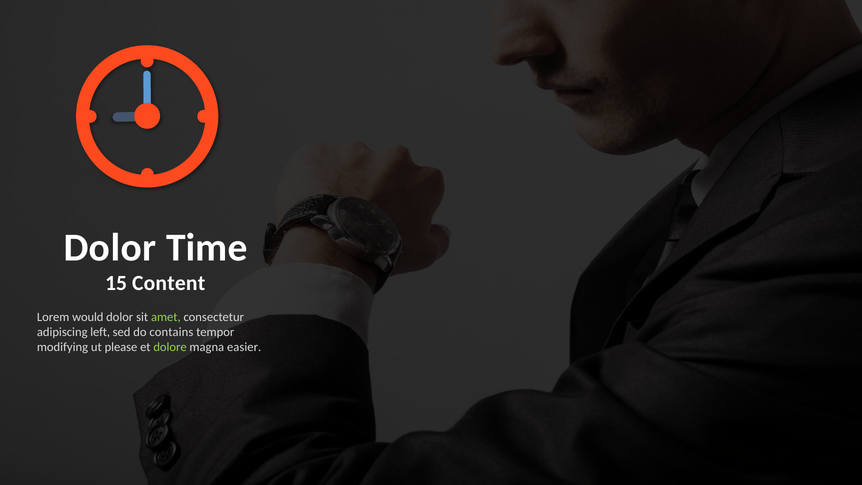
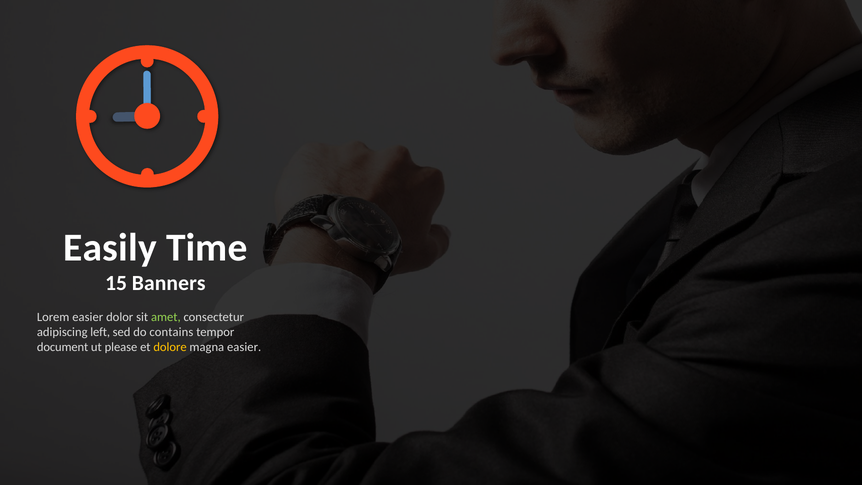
Dolor at (110, 248): Dolor -> Easily
Content: Content -> Banners
Lorem would: would -> easier
modifying: modifying -> document
dolore colour: light green -> yellow
